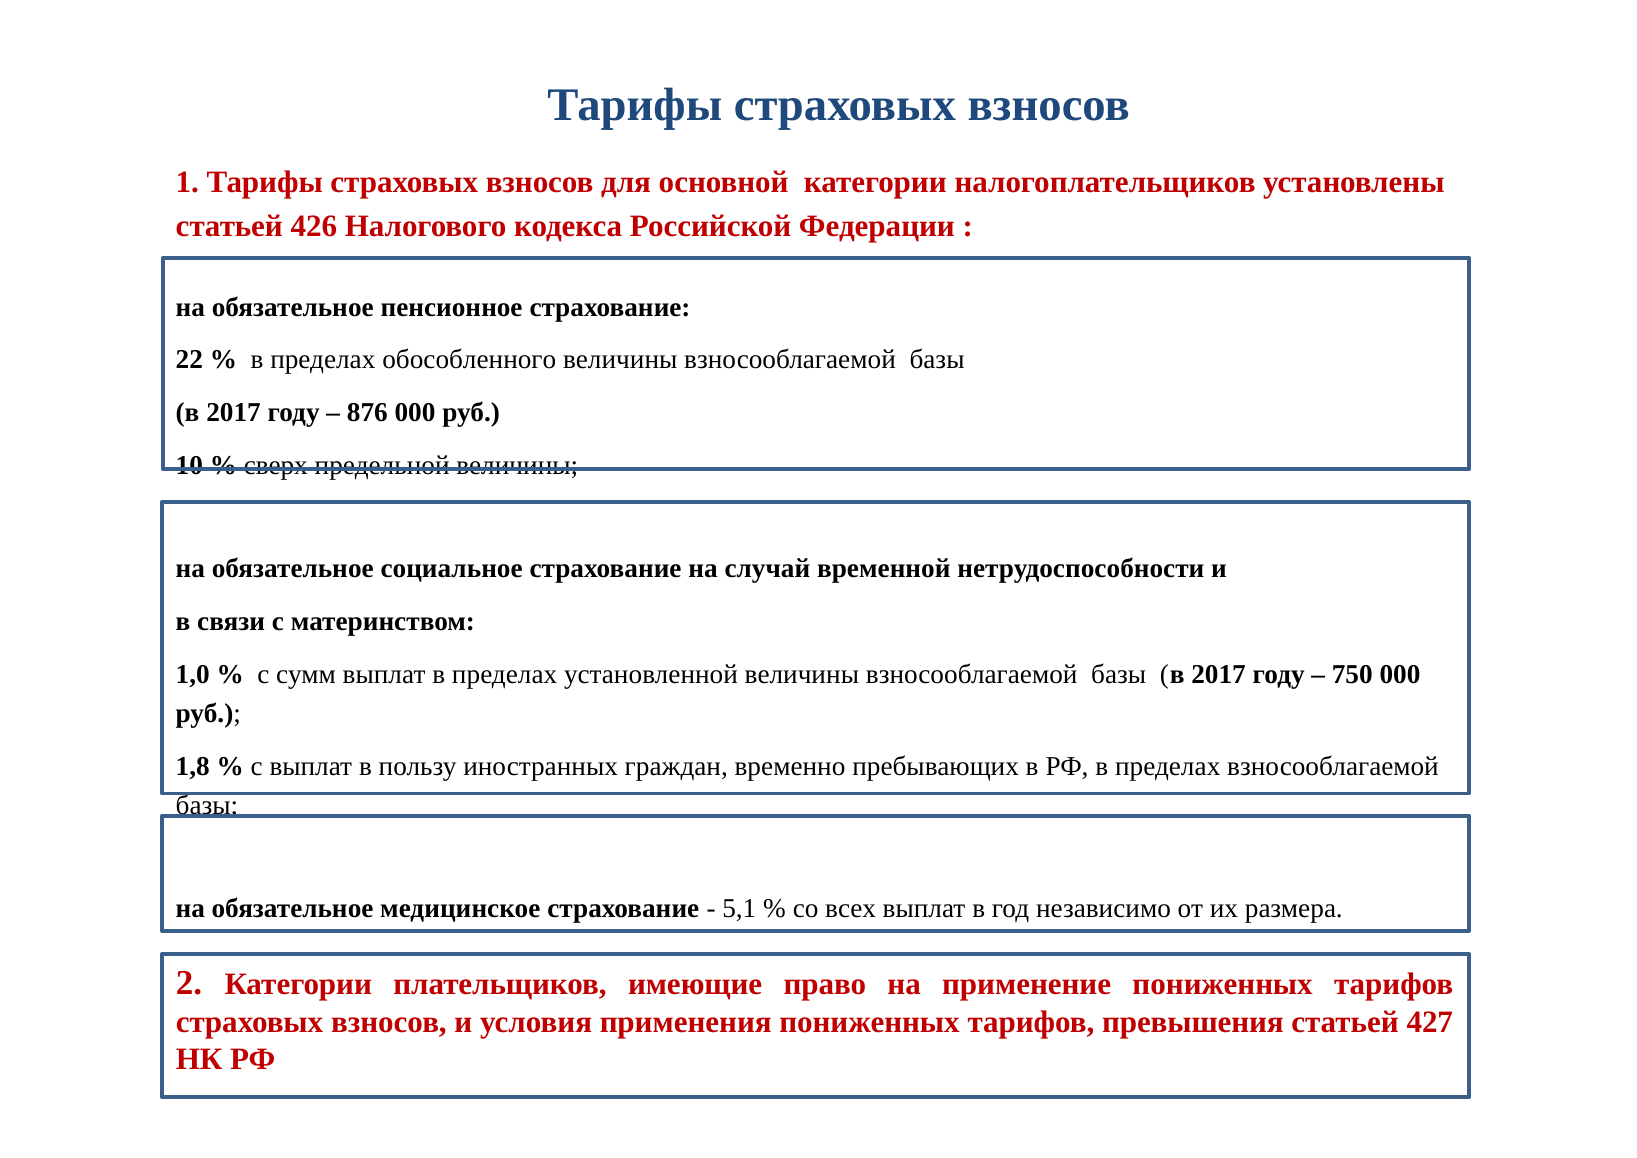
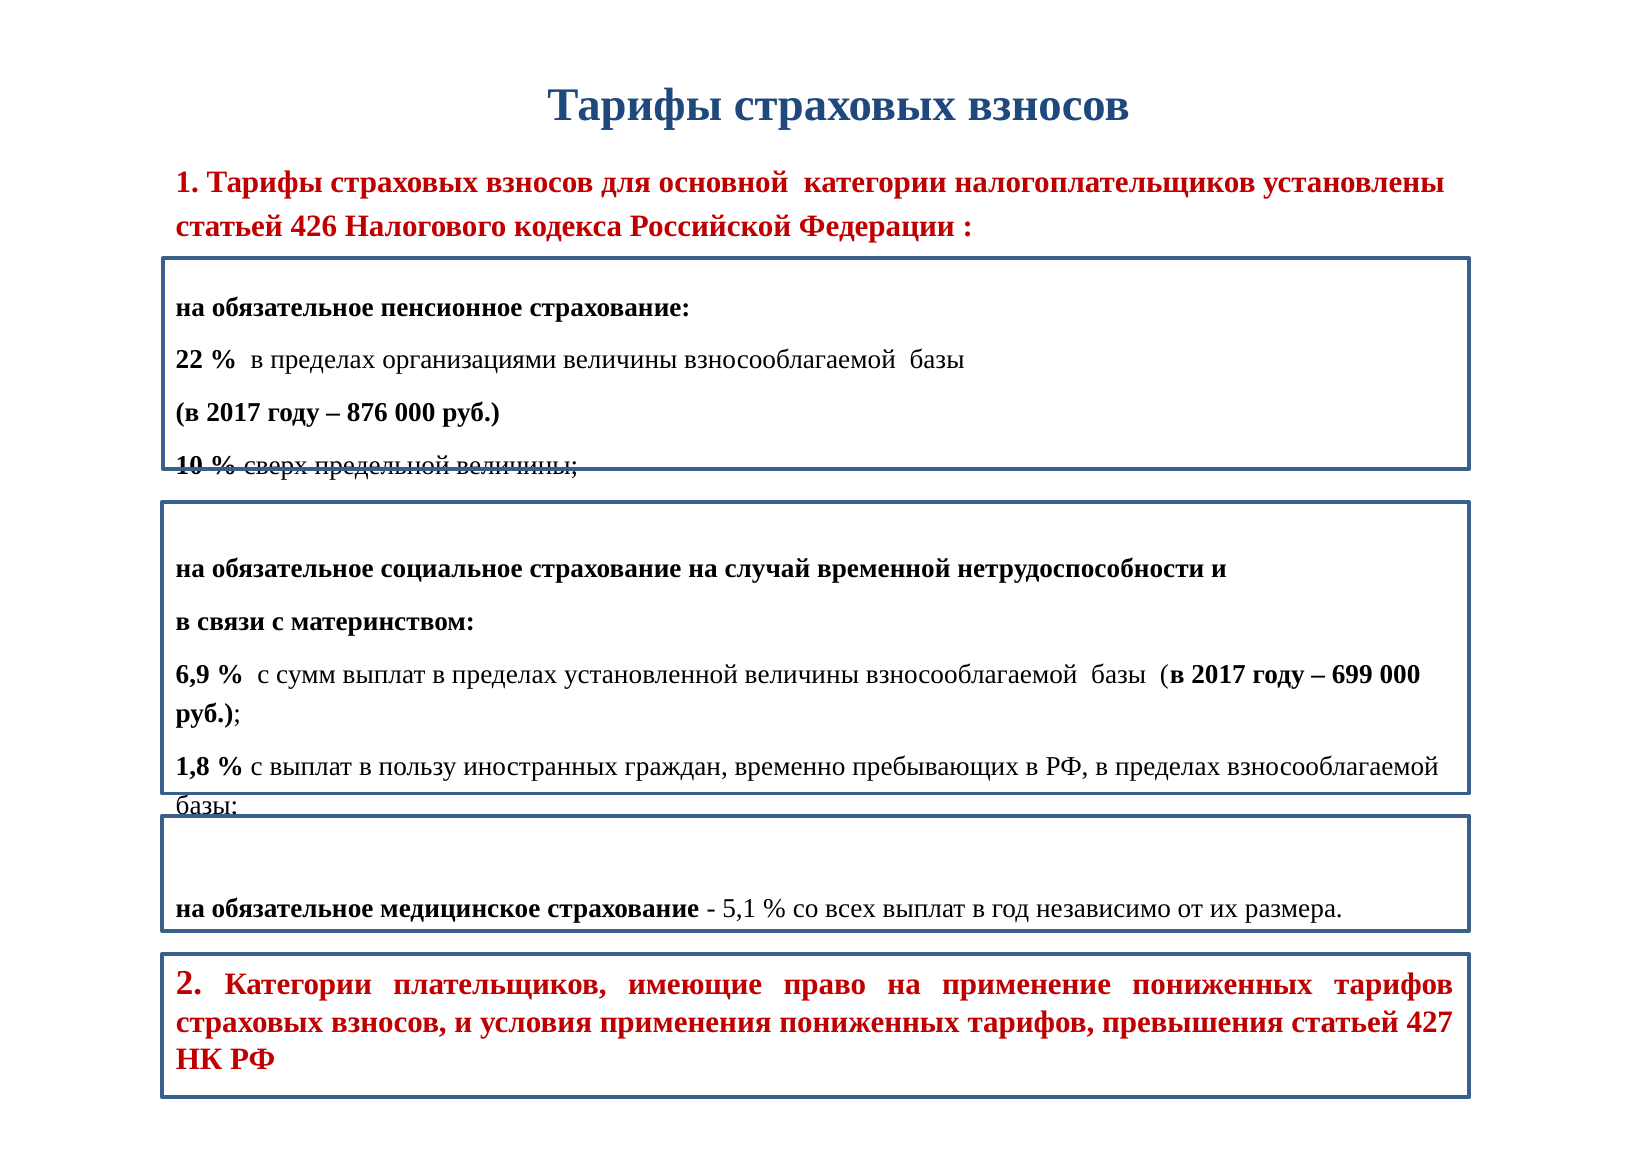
обособленного: обособленного -> организациями
1,0: 1,0 -> 6,9
750: 750 -> 699
